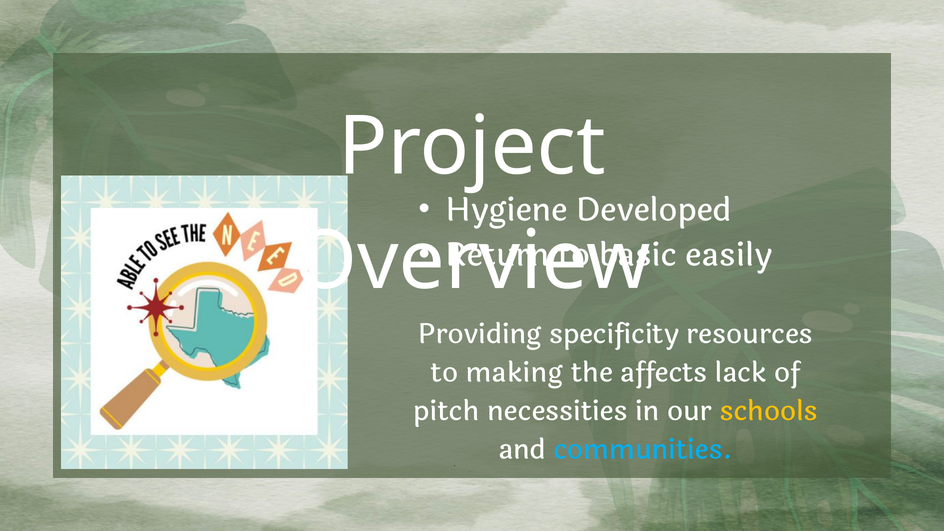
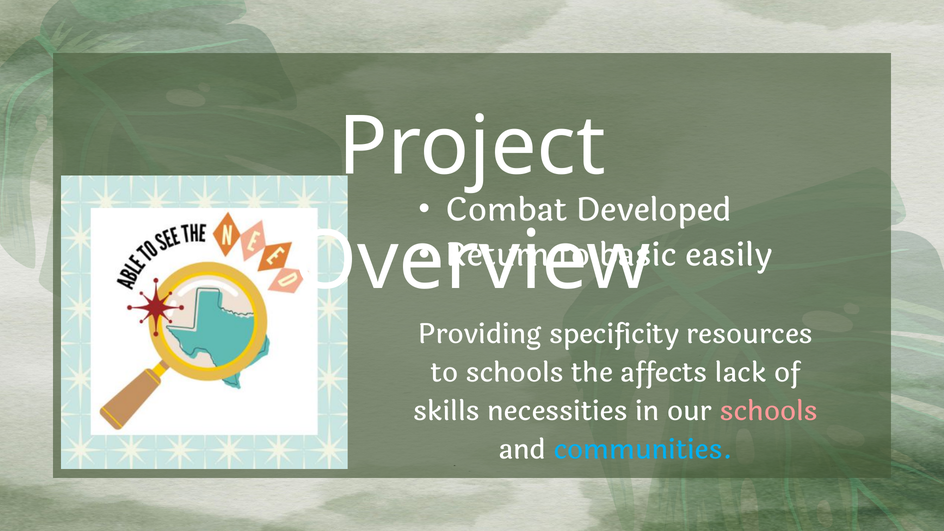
Hygiene: Hygiene -> Combat
to making: making -> schools
pitch: pitch -> skills
schools at (769, 411) colour: yellow -> pink
